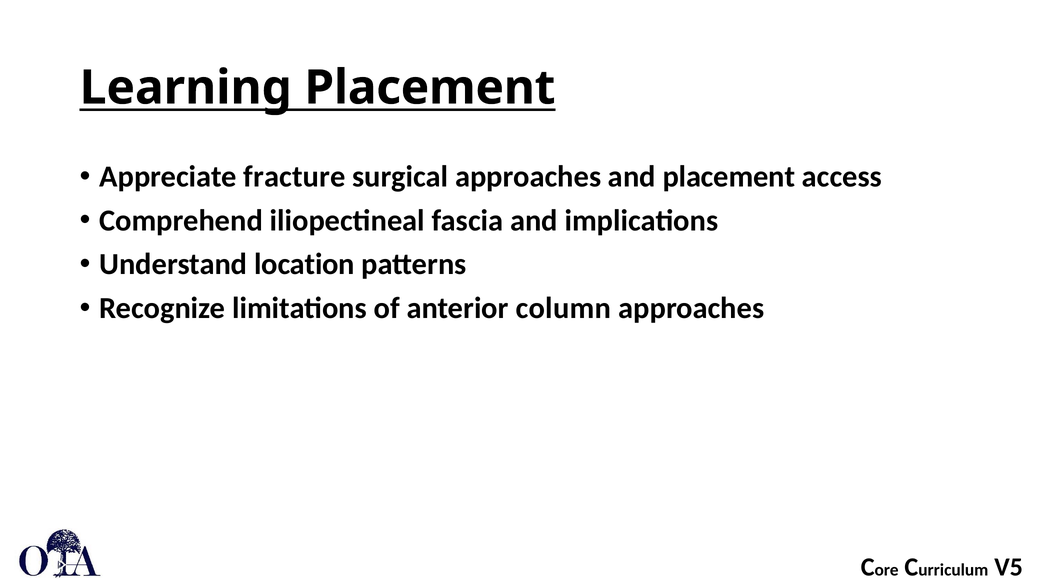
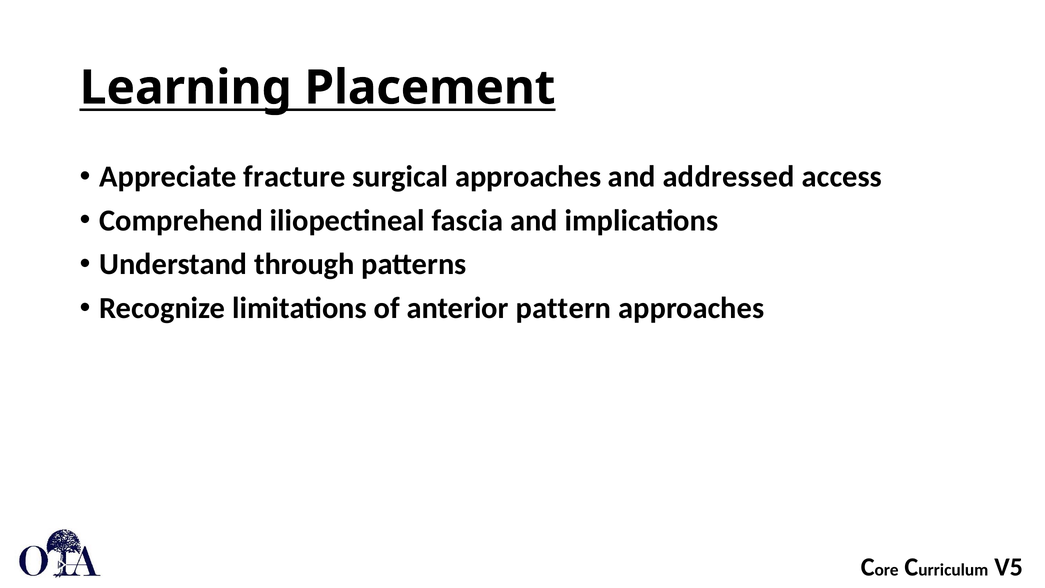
and placement: placement -> addressed
location: location -> through
column: column -> pattern
